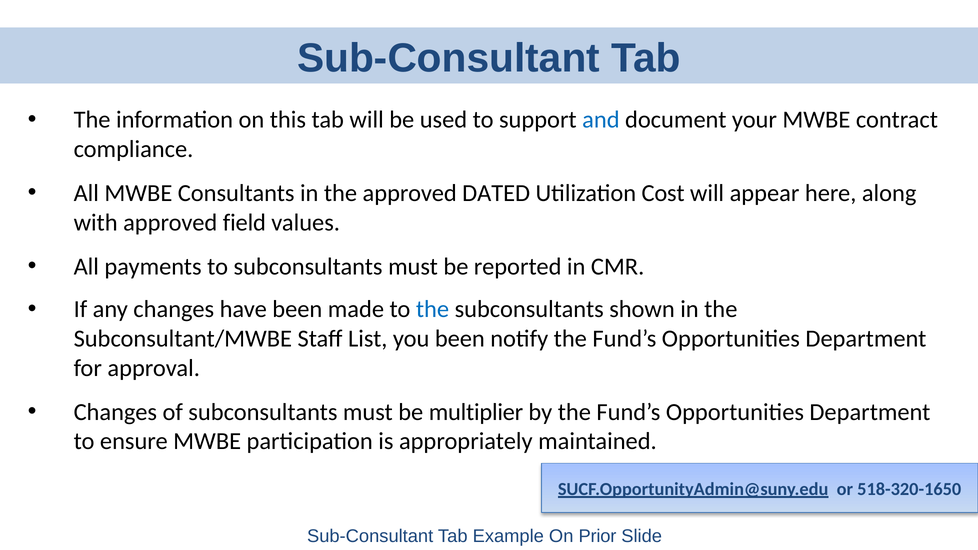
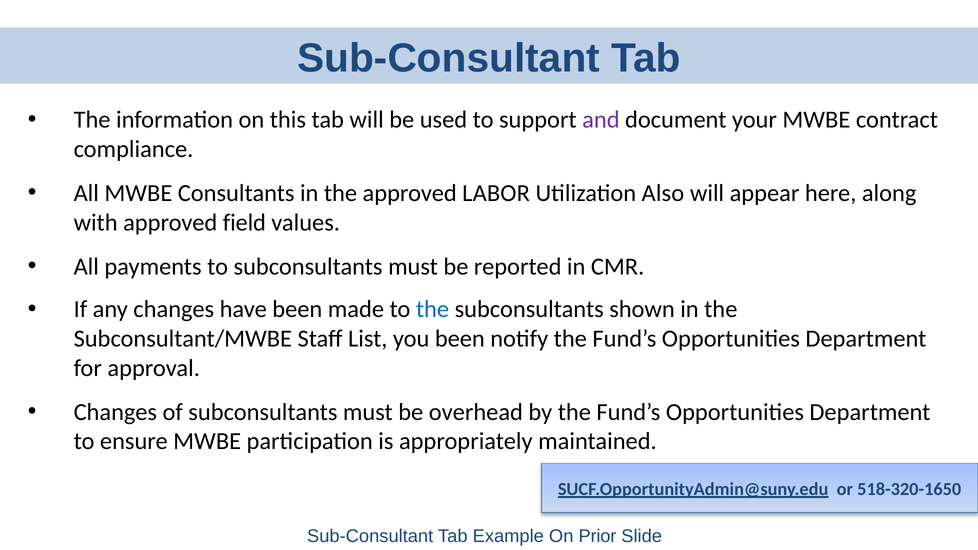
and colour: blue -> purple
DATED: DATED -> LABOR
Cost: Cost -> Also
multiplier: multiplier -> overhead
